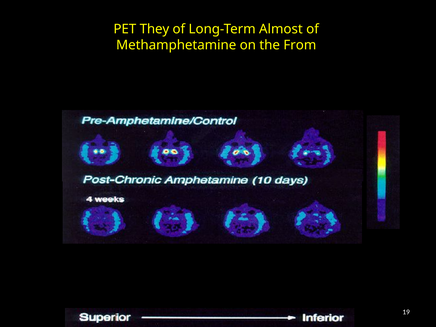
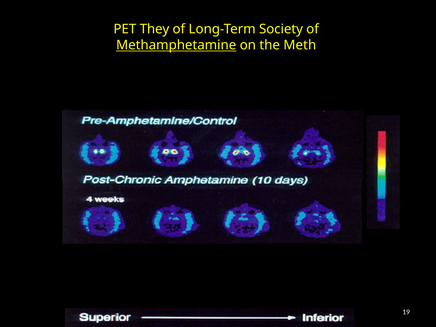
Almost: Almost -> Society
Methamphetamine underline: none -> present
From: From -> Meth
